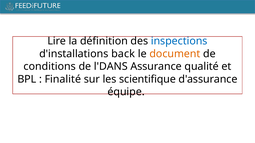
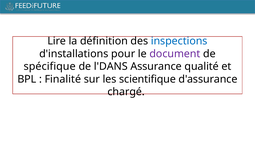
back: back -> pour
document colour: orange -> purple
conditions: conditions -> spécifique
équipe: équipe -> chargé
